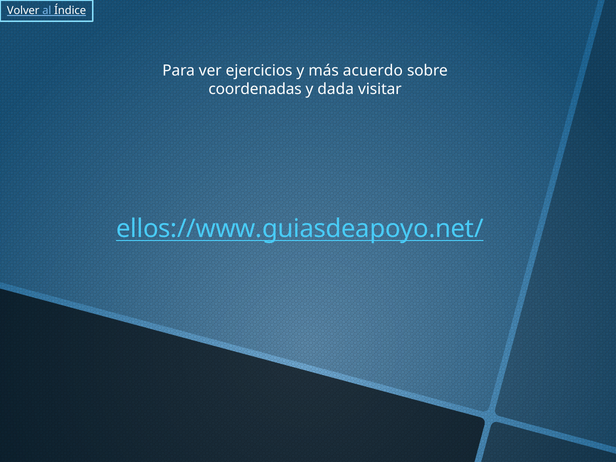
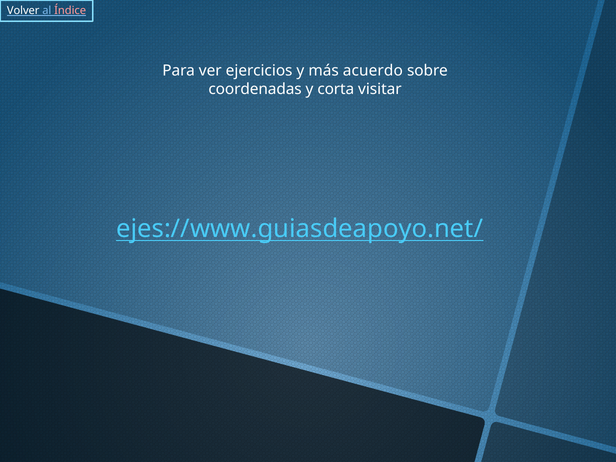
Índice colour: white -> pink
dada: dada -> corta
ellos://www.guiasdeapoyo.net/: ellos://www.guiasdeapoyo.net/ -> ejes://www.guiasdeapoyo.net/
